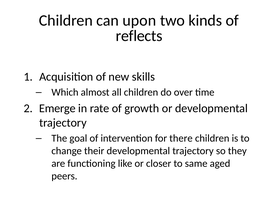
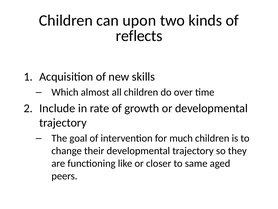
Emerge: Emerge -> Include
there: there -> much
